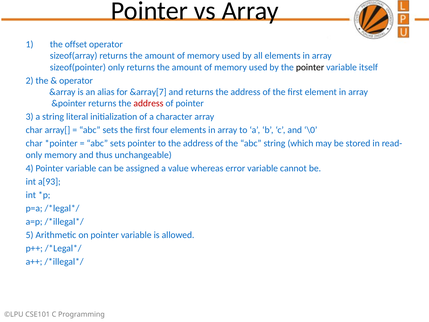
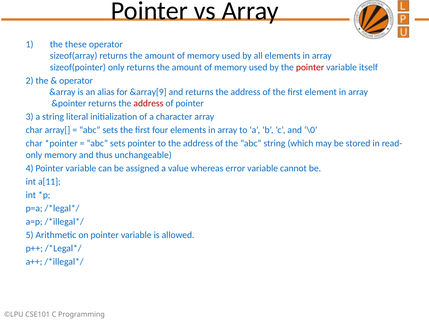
offset: offset -> these
pointer at (310, 67) colour: black -> red
&array[7: &array[7 -> &array[9
a[93: a[93 -> a[11
